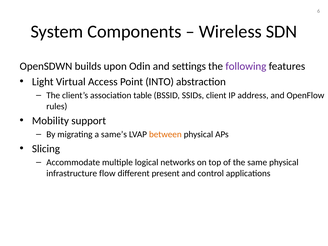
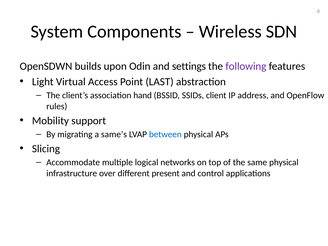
INTO: INTO -> LAST
table: table -> hand
between colour: orange -> blue
flow: flow -> over
